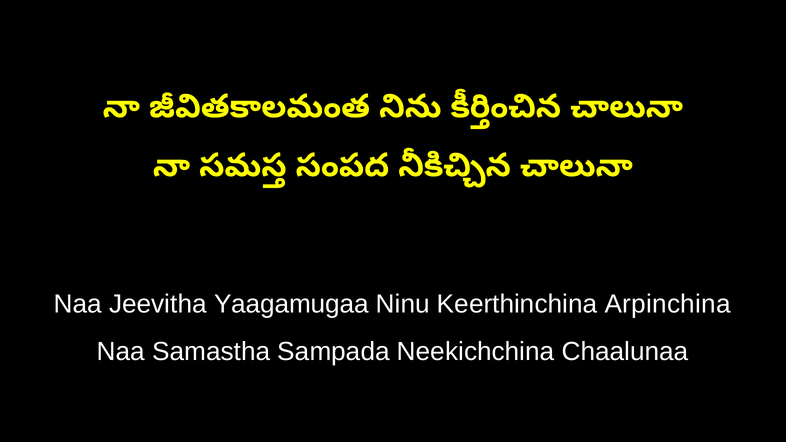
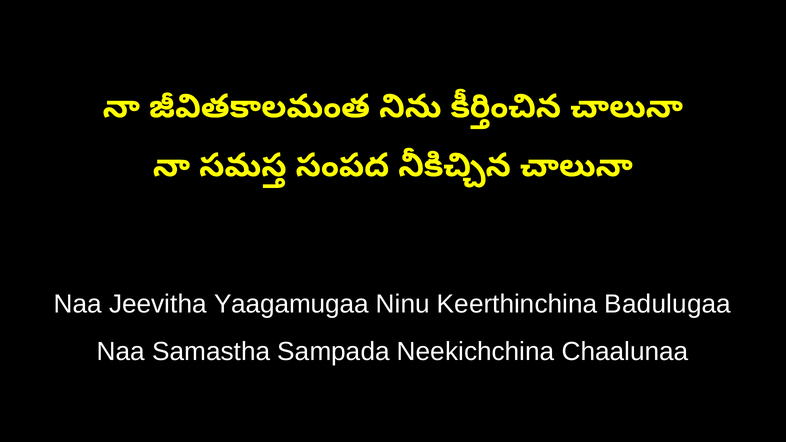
Arpinchina: Arpinchina -> Badulugaa
